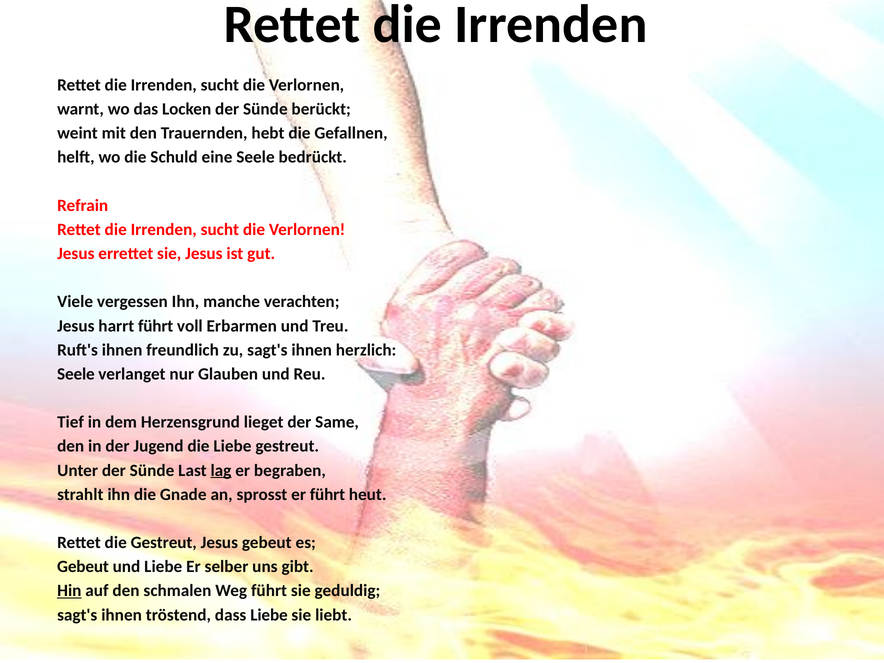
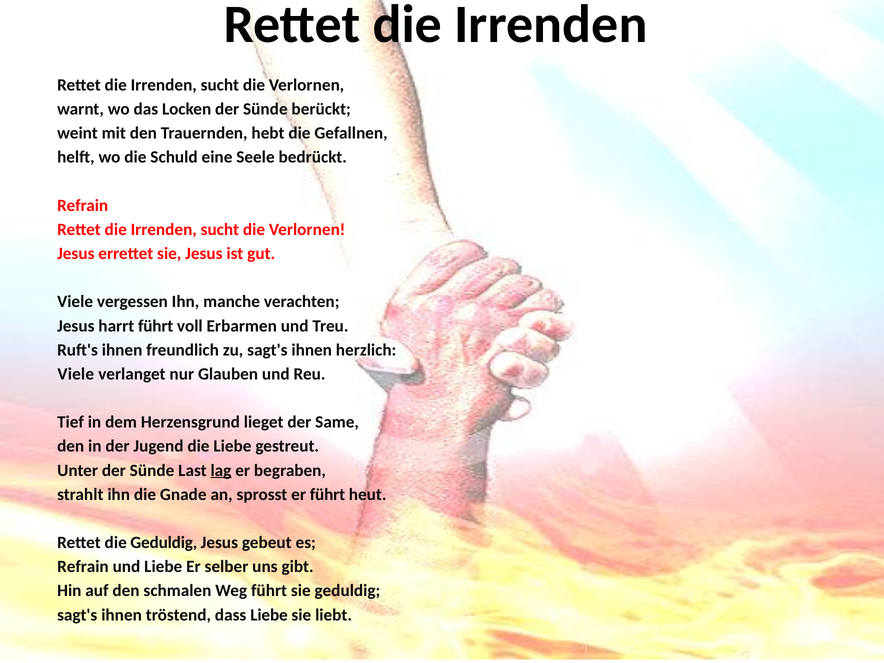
Seele at (76, 374): Seele -> Viele
die Gestreut: Gestreut -> Geduldig
Gebeut at (83, 567): Gebeut -> Refrain
Hin underline: present -> none
